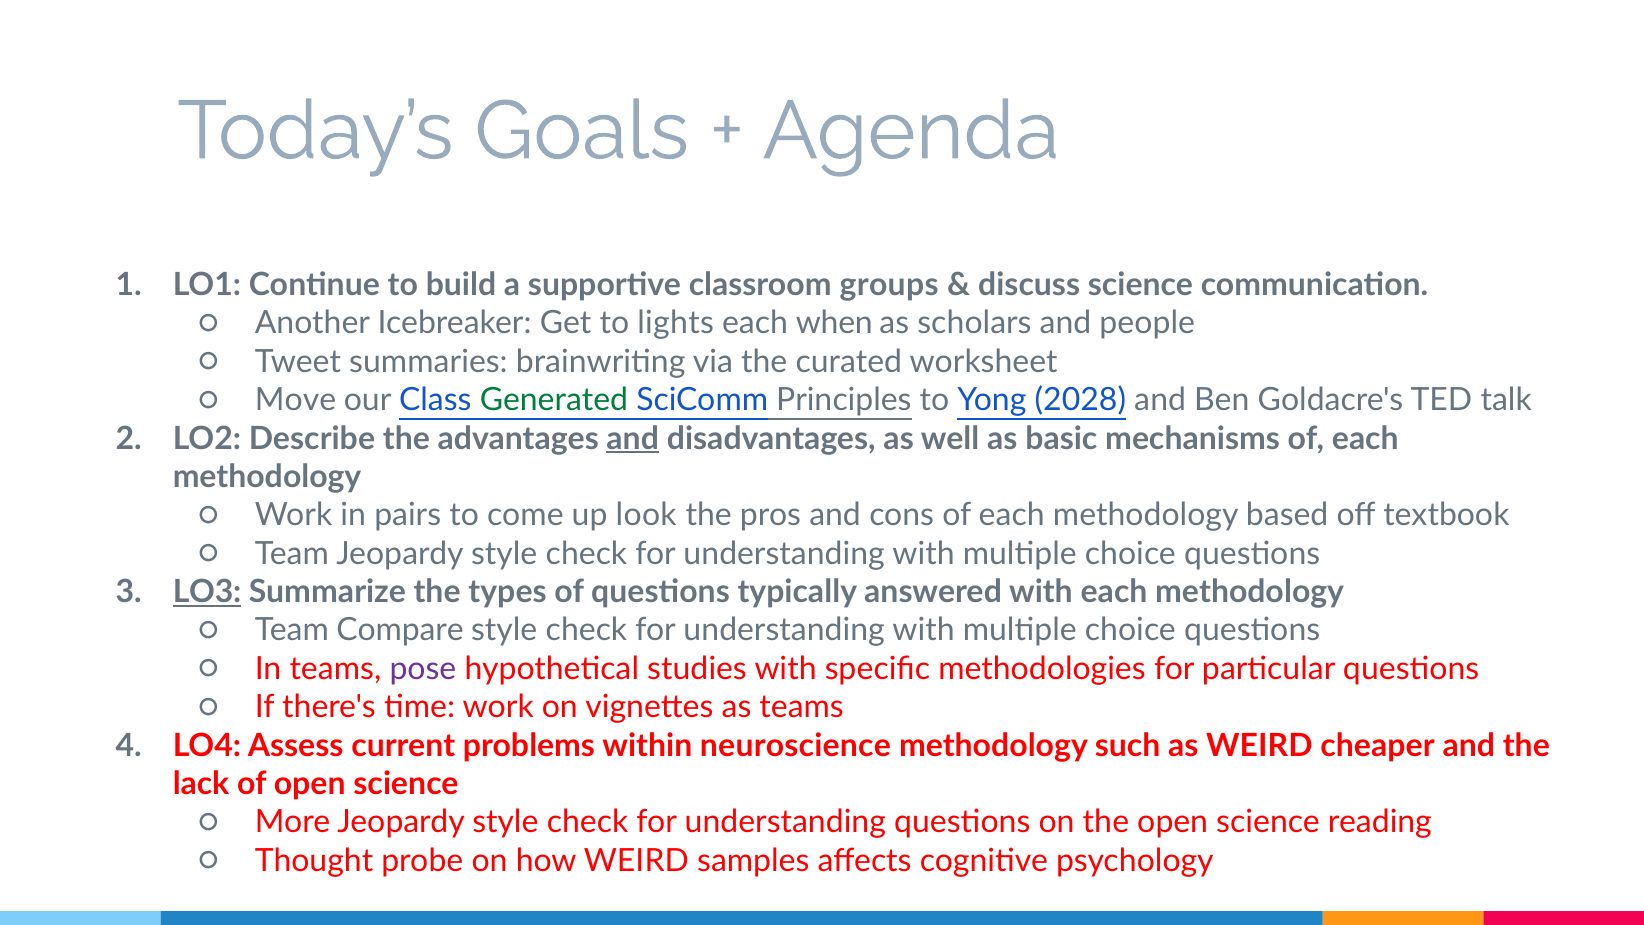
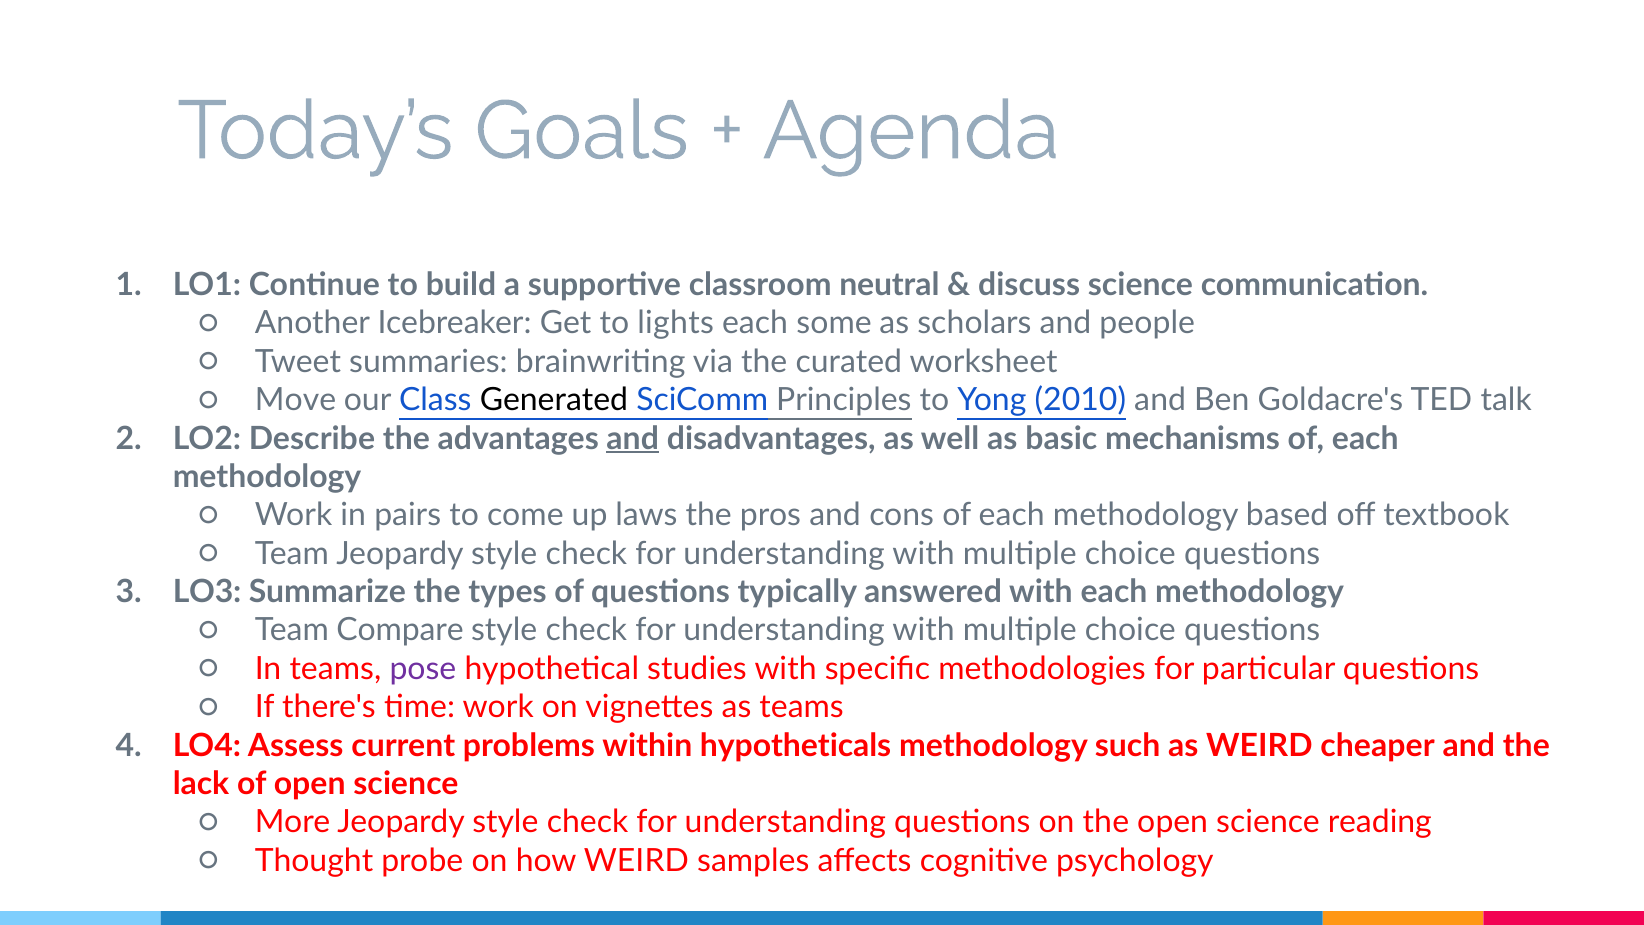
groups: groups -> neutral
when: when -> some
Generated colour: green -> black
2028: 2028 -> 2010
look: look -> laws
LO3 underline: present -> none
neuroscience: neuroscience -> hypotheticals
